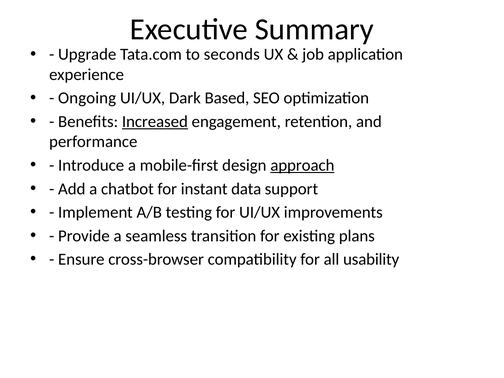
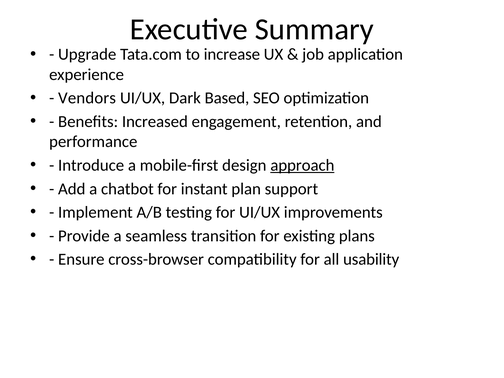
seconds: seconds -> increase
Ongoing: Ongoing -> Vendors
Increased underline: present -> none
data: data -> plan
